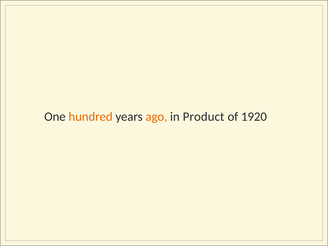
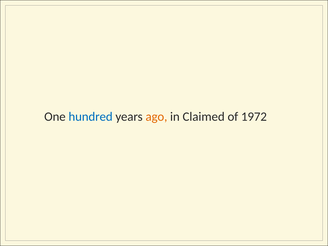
hundred colour: orange -> blue
Product: Product -> Claimed
1920: 1920 -> 1972
